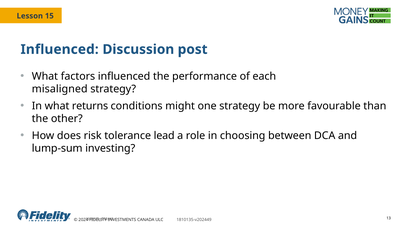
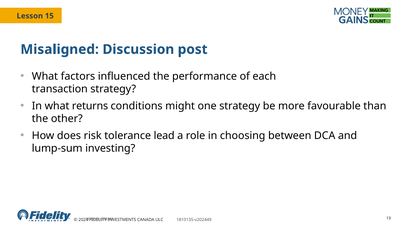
Influenced at (60, 49): Influenced -> Misaligned
misaligned: misaligned -> transaction
